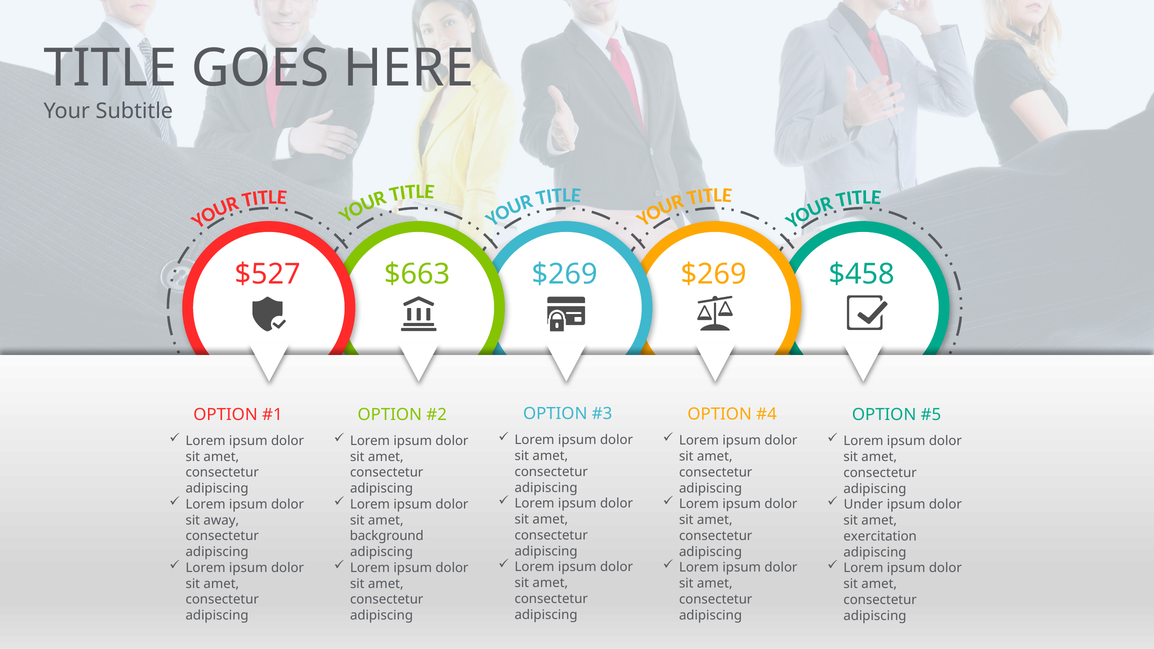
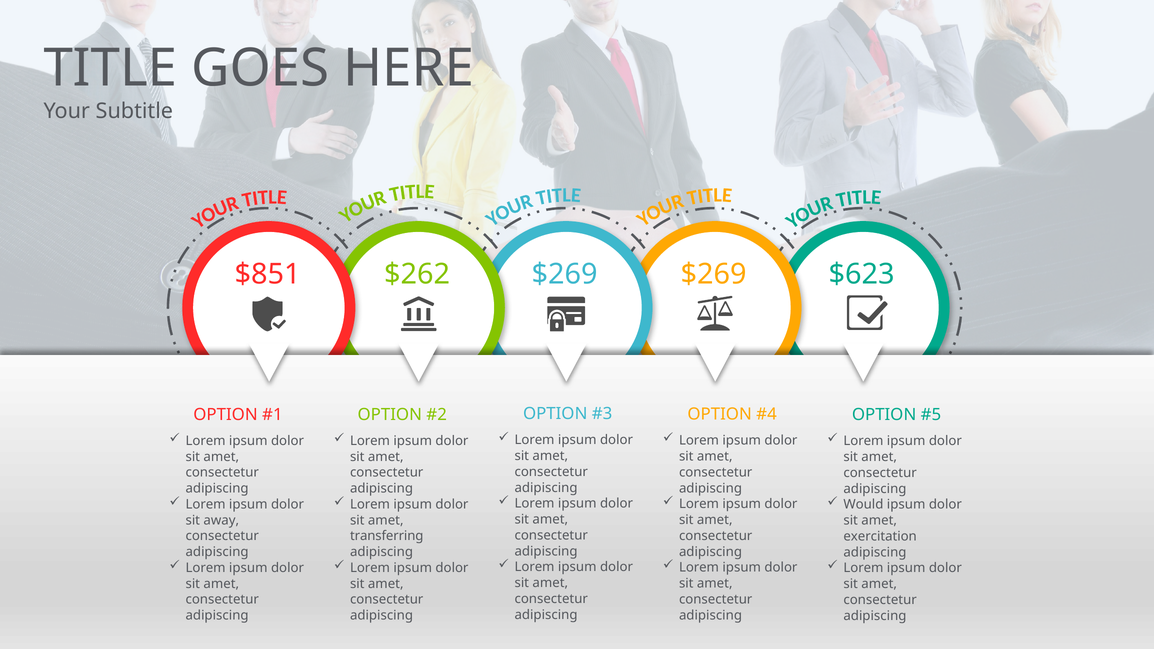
$527: $527 -> $851
$663: $663 -> $262
$458: $458 -> $623
Under: Under -> Would
background: background -> transferring
